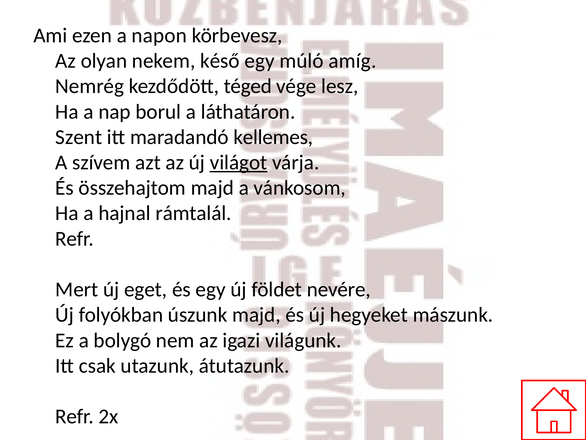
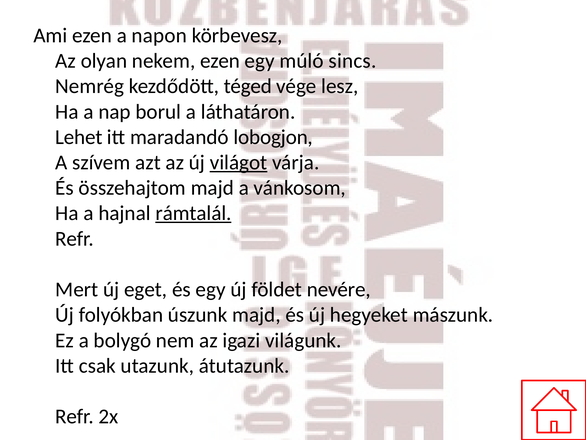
nekem késő: késő -> ezen
amíg: amíg -> sincs
Szent: Szent -> Lehet
kellemes: kellemes -> lobogjon
rámtalál underline: none -> present
